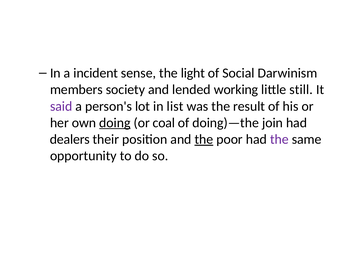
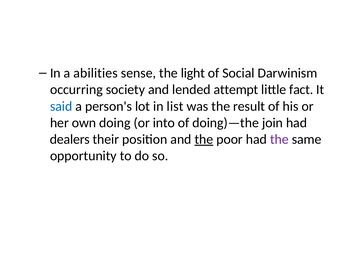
incident: incident -> abilities
members: members -> occurring
working: working -> attempt
still: still -> fact
said colour: purple -> blue
doing underline: present -> none
coal: coal -> into
